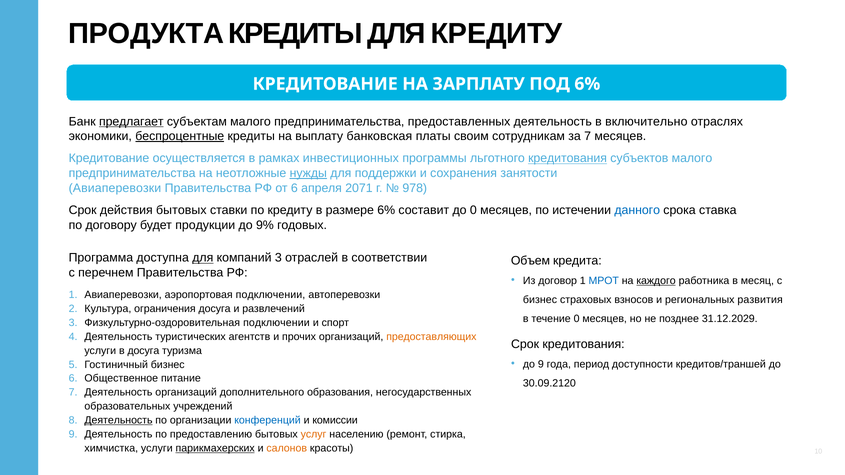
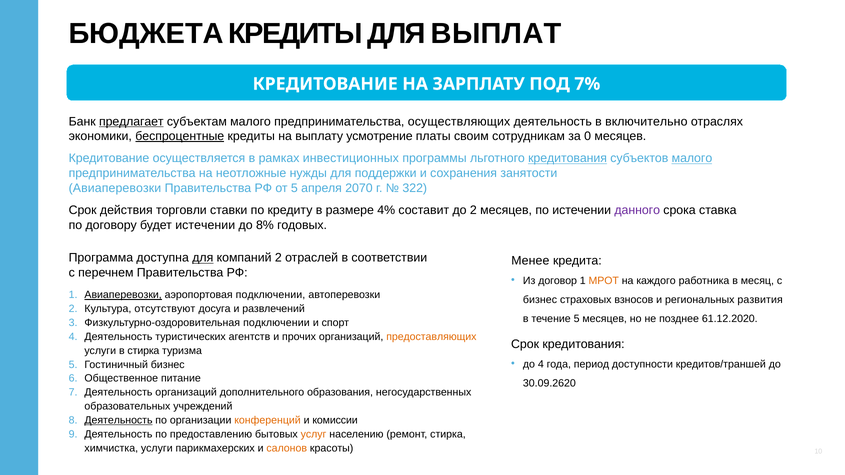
ПРОДУКТА: ПРОДУКТА -> БЮДЖЕТА
ДЛЯ КРЕДИТУ: КРЕДИТУ -> ВЫПЛАТ
ПОД 6%: 6% -> 7%
предоставленных: предоставленных -> осуществляющих
банковская: банковская -> усмотрение
за 7: 7 -> 0
малого at (692, 159) underline: none -> present
нужды underline: present -> none
от 6: 6 -> 5
2071: 2071 -> 2070
978: 978 -> 322
действия бытовых: бытовых -> торговли
размере 6%: 6% -> 4%
до 0: 0 -> 2
данного colour: blue -> purple
будет продукции: продукции -> истечении
9%: 9% -> 8%
компаний 3: 3 -> 2
Объем: Объем -> Менее
МРОТ colour: blue -> orange
каждого underline: present -> none
Авиаперевозки at (123, 295) underline: none -> present
ограничения: ограничения -> отсутствуют
течение 0: 0 -> 5
31.12.2029: 31.12.2029 -> 61.12.2020
в досуга: досуга -> стирка
до 9: 9 -> 4
30.09.2120: 30.09.2120 -> 30.09.2620
конференций colour: blue -> orange
парикмахерских underline: present -> none
